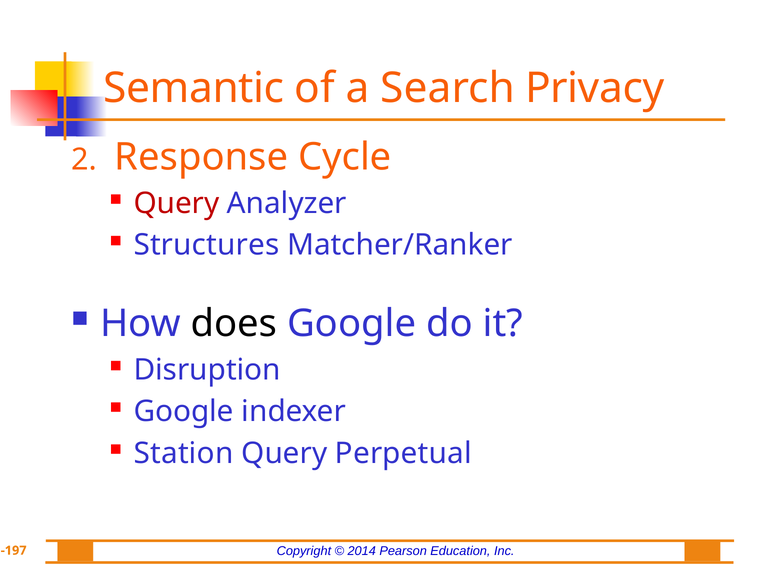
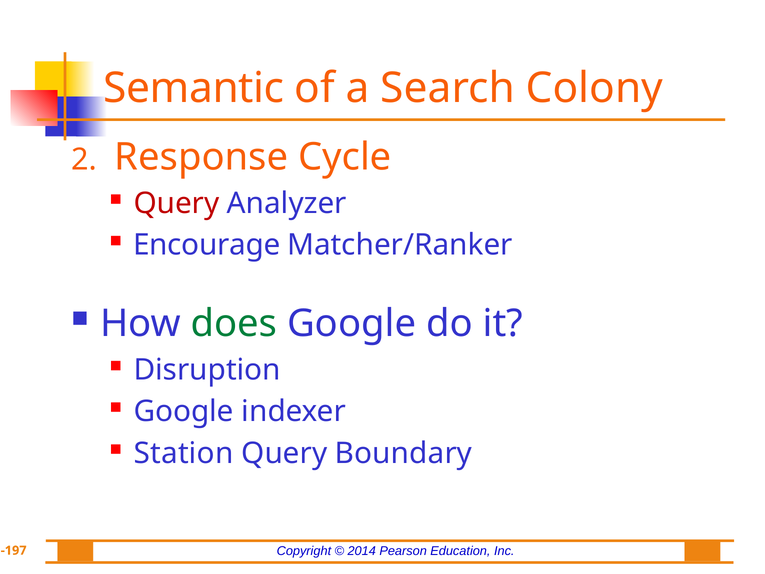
Privacy: Privacy -> Colony
Structures: Structures -> Encourage
does colour: black -> green
Perpetual: Perpetual -> Boundary
